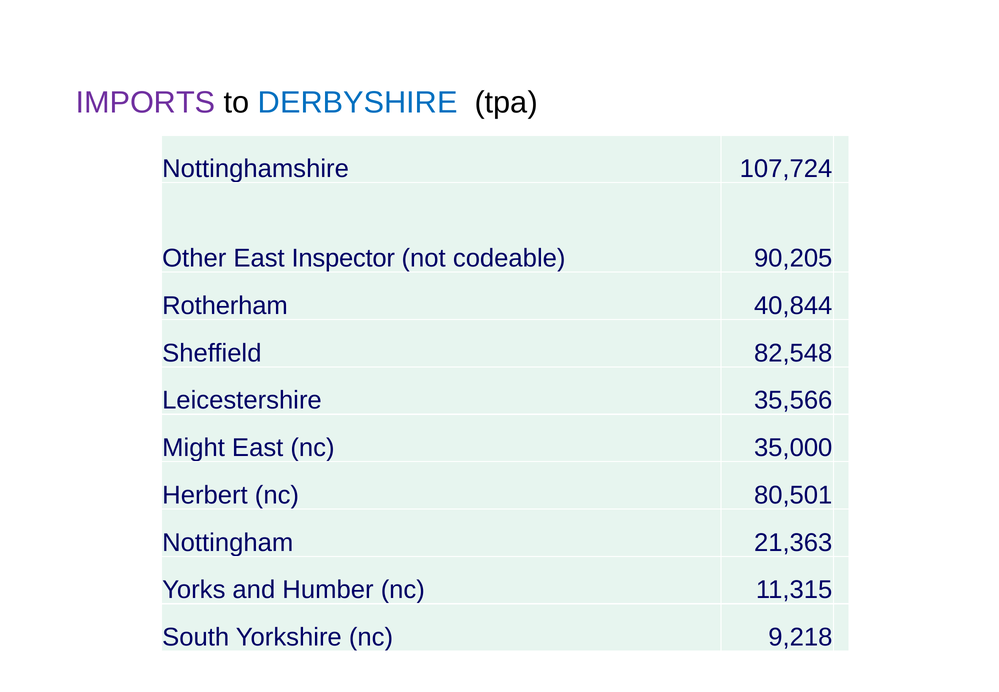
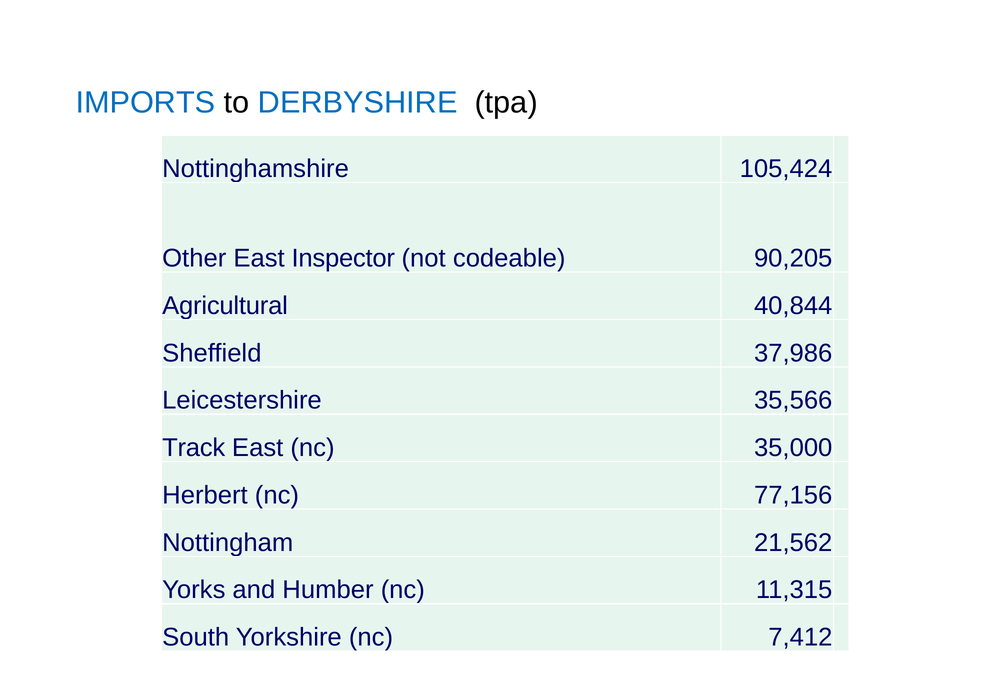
IMPORTS colour: purple -> blue
107,724: 107,724 -> 105,424
Rotherham: Rotherham -> Agricultural
82,548: 82,548 -> 37,986
Might: Might -> Track
80,501: 80,501 -> 77,156
21,363: 21,363 -> 21,562
9,218: 9,218 -> 7,412
